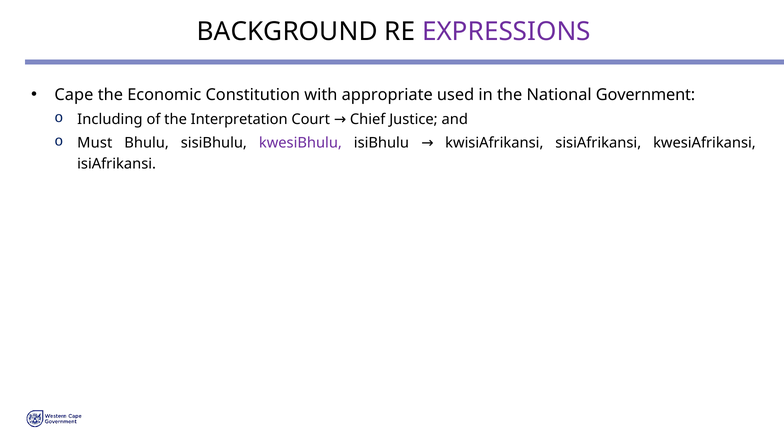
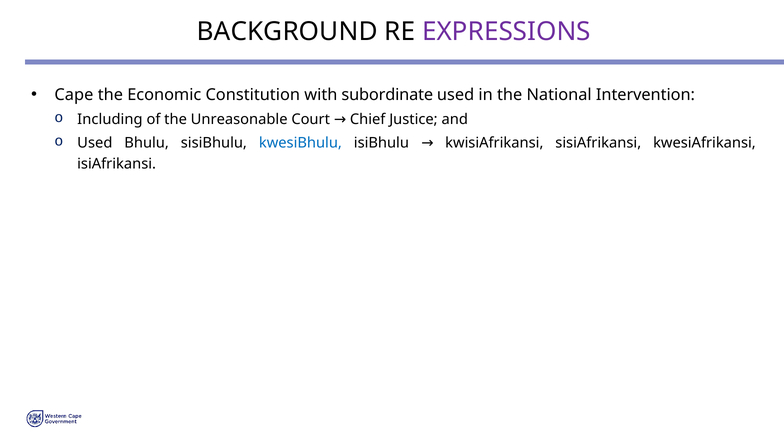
appropriate: appropriate -> subordinate
Government: Government -> Intervention
Interpretation: Interpretation -> Unreasonable
Must at (95, 143): Must -> Used
kwesiBhulu colour: purple -> blue
